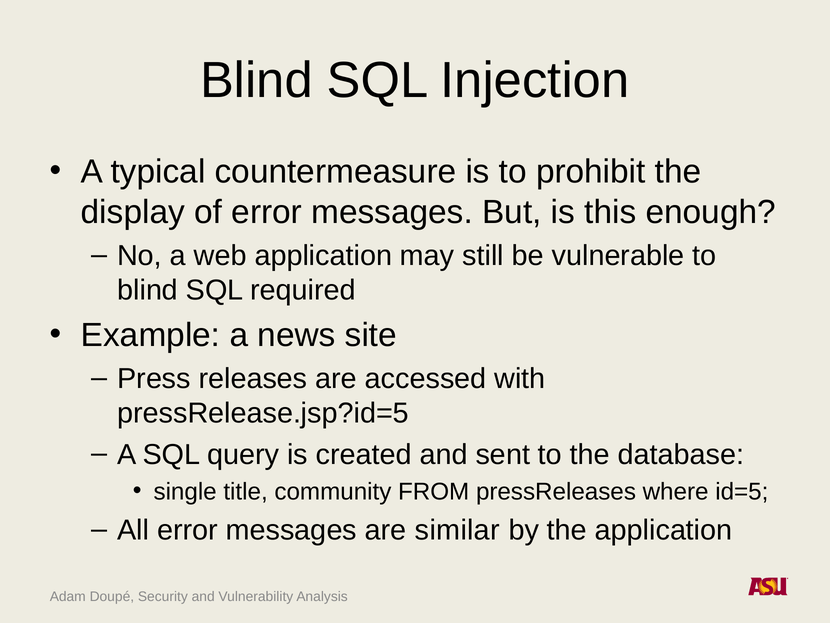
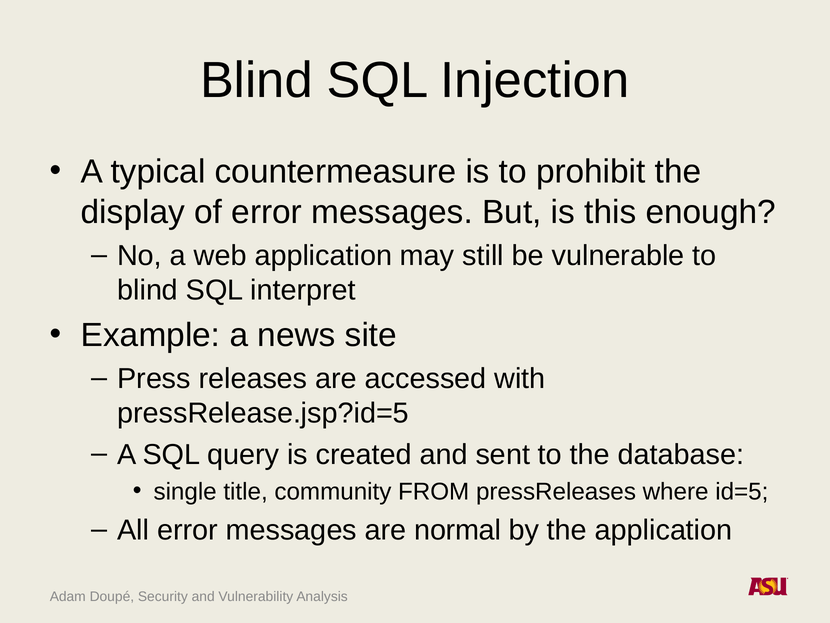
required: required -> interpret
similar: similar -> normal
